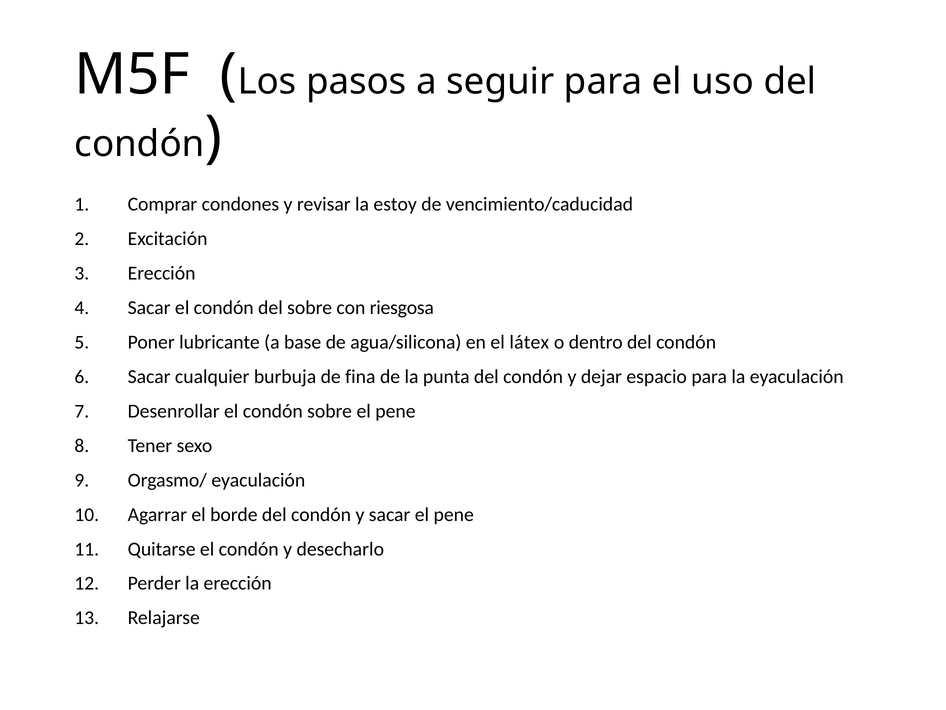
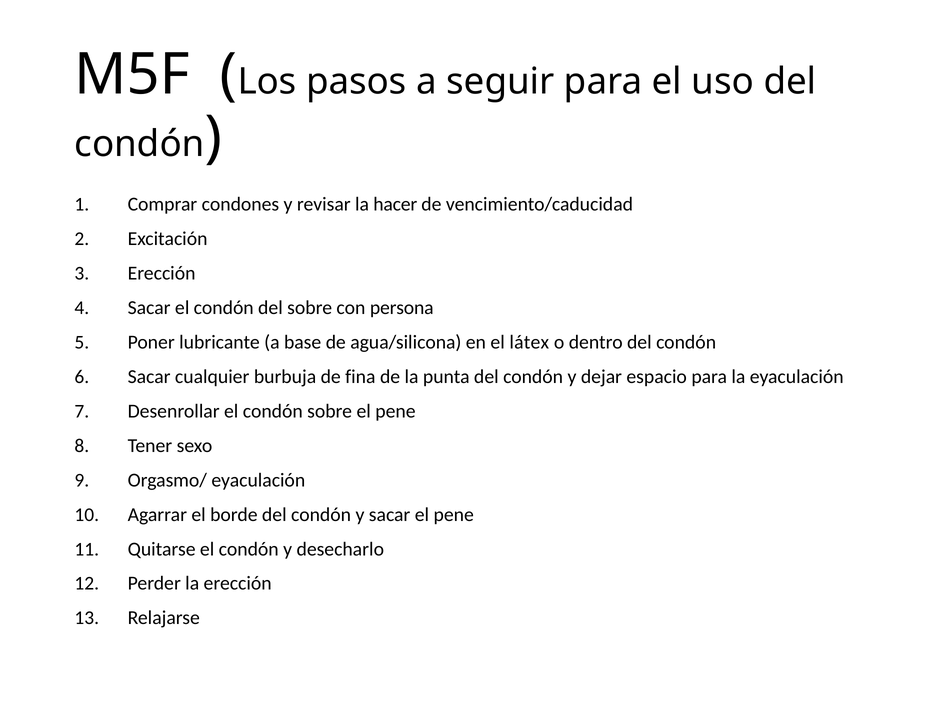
estoy: estoy -> hacer
riesgosa: riesgosa -> persona
